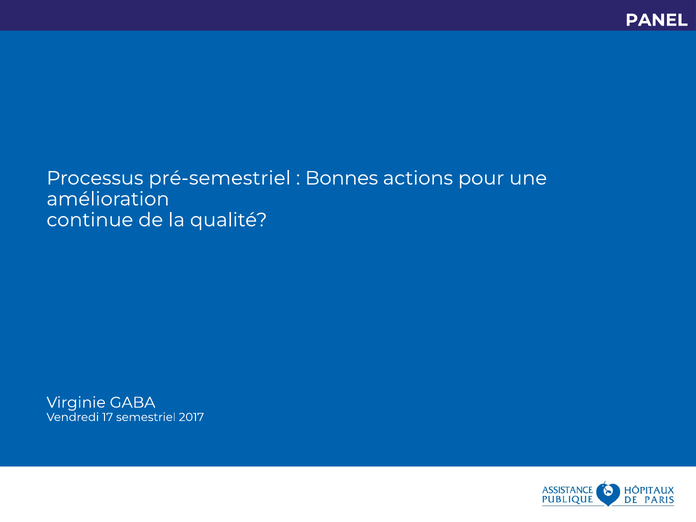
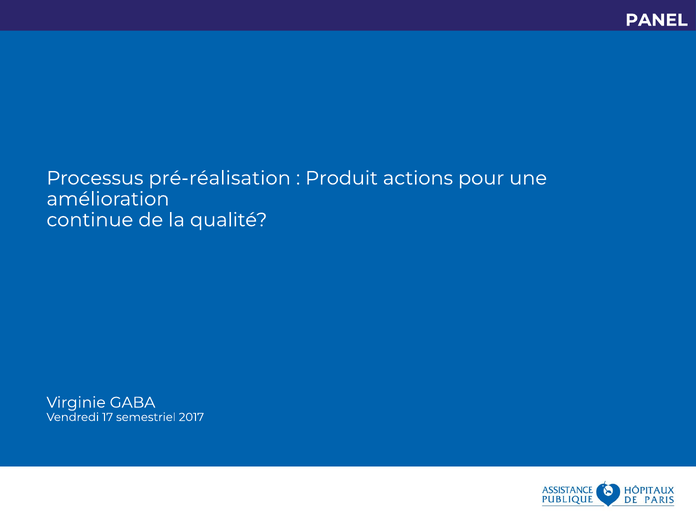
pré-semestriel: pré-semestriel -> pré-réalisation
Bonnes: Bonnes -> Produit
